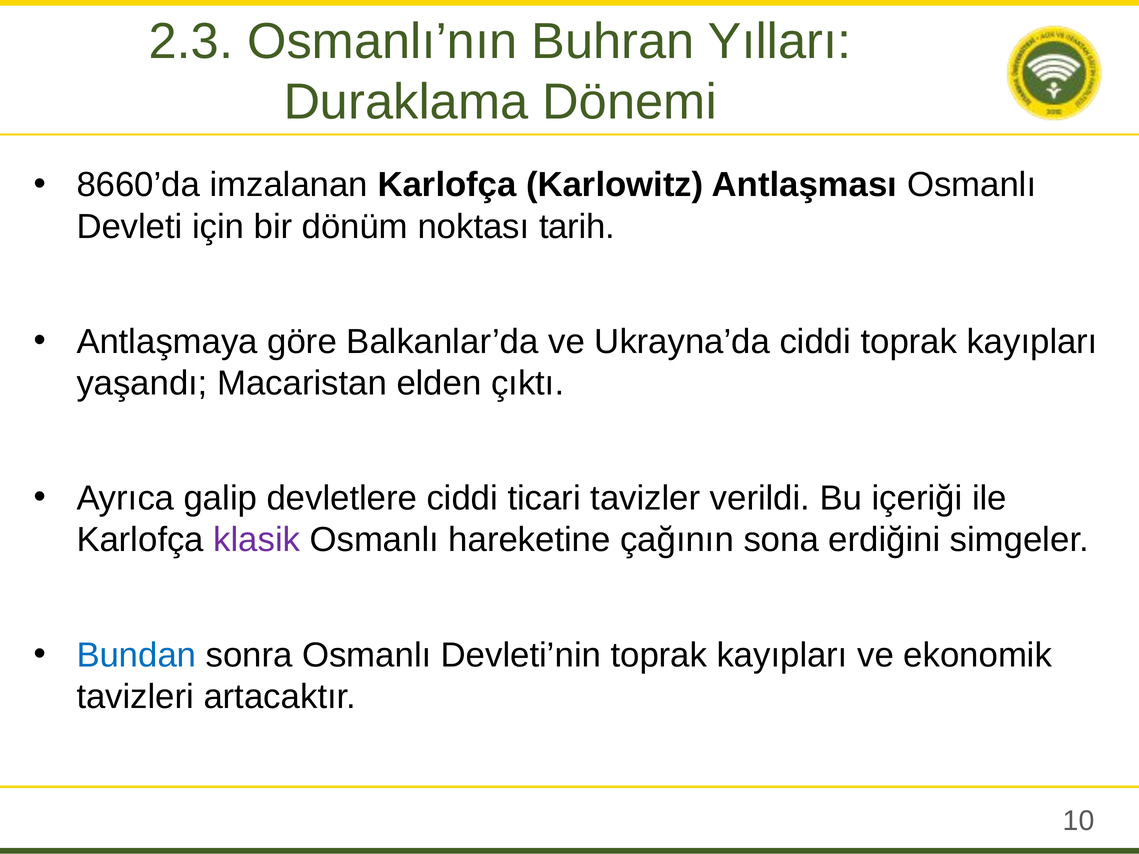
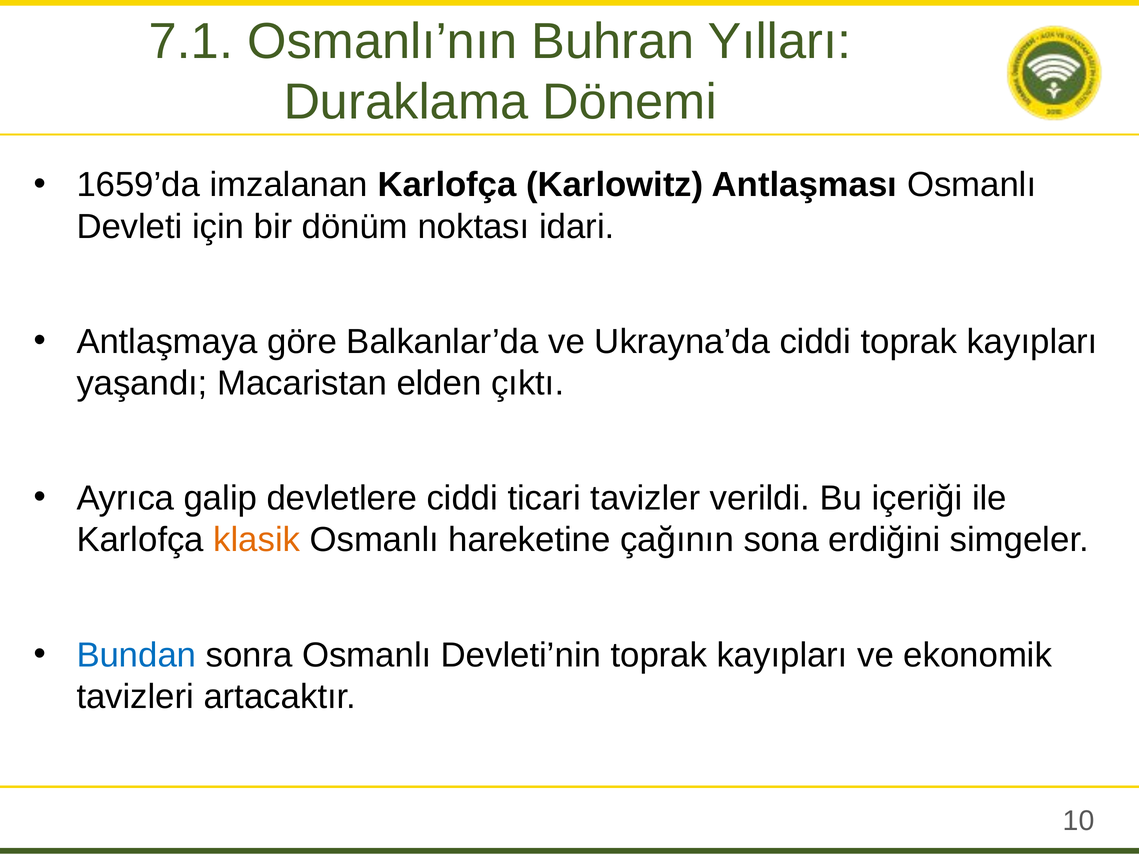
2.3: 2.3 -> 7.1
8660’da: 8660’da -> 1659’da
tarih: tarih -> idari
klasik colour: purple -> orange
